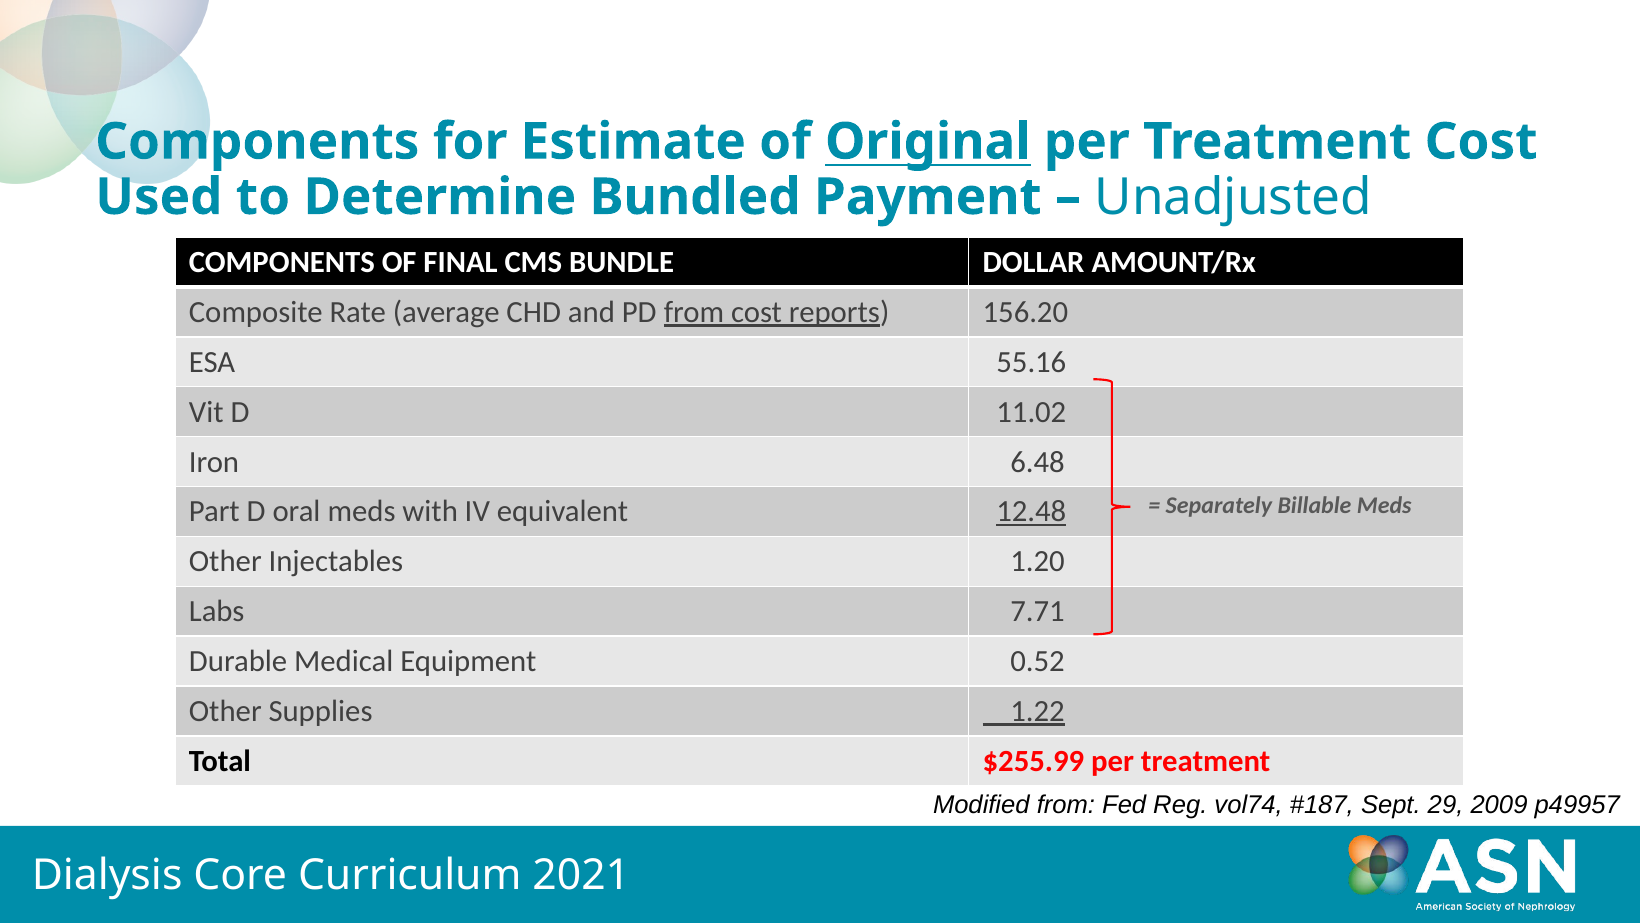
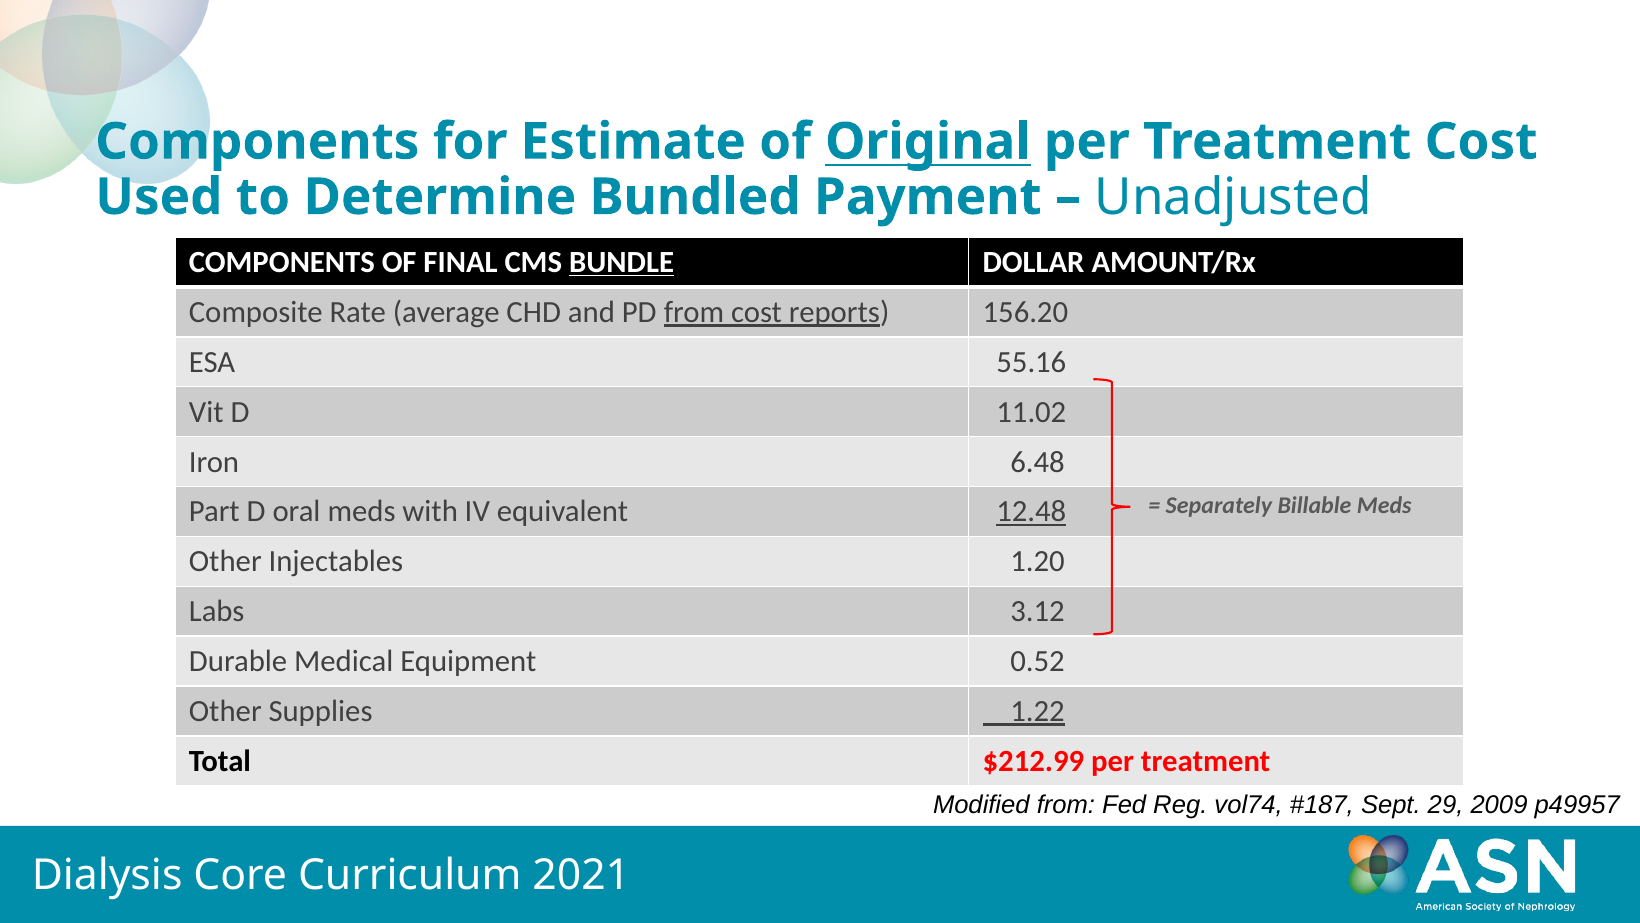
BUNDLE underline: none -> present
7.71: 7.71 -> 3.12
$255.99: $255.99 -> $212.99
